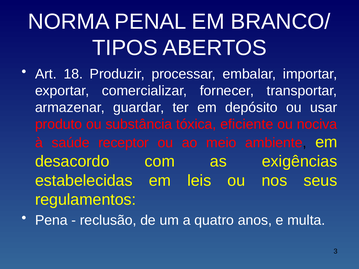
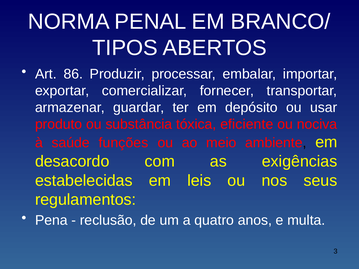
18: 18 -> 86
receptor: receptor -> funções
